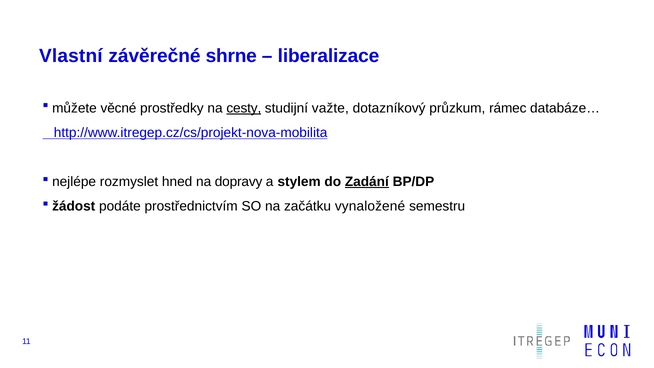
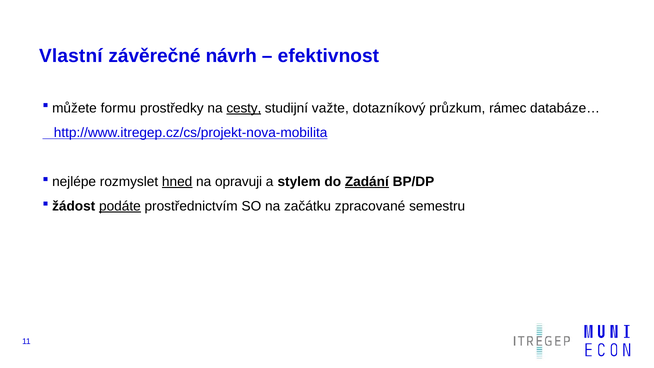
shrne: shrne -> návrh
liberalizace: liberalizace -> efektivnost
věcné: věcné -> formu
hned underline: none -> present
dopravy: dopravy -> opravuji
podáte underline: none -> present
vynaložené: vynaložené -> zpracované
